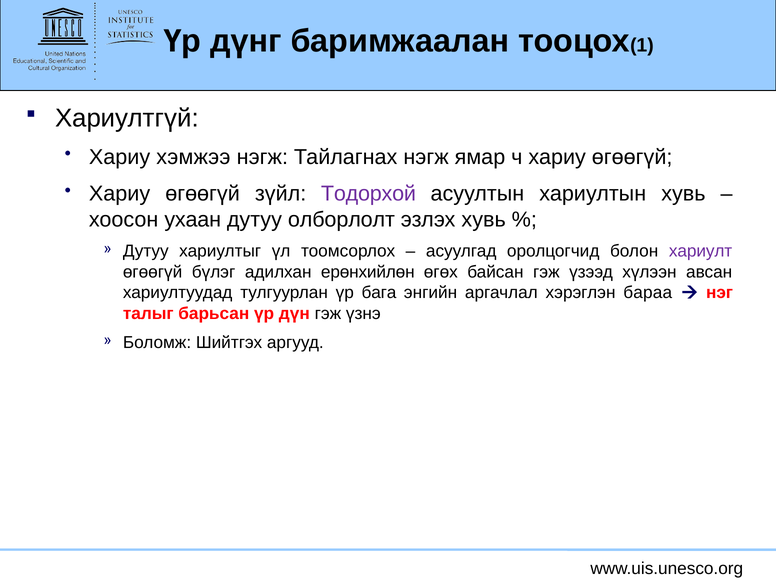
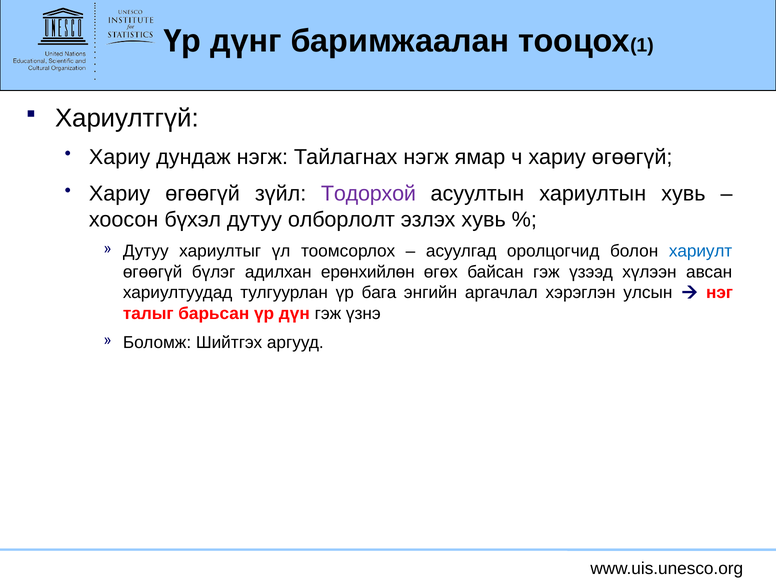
хэмжээ: хэмжээ -> дундаж
ухаан: ухаан -> бүхэл
хариулт colour: purple -> blue
бараа: бараа -> улсын
